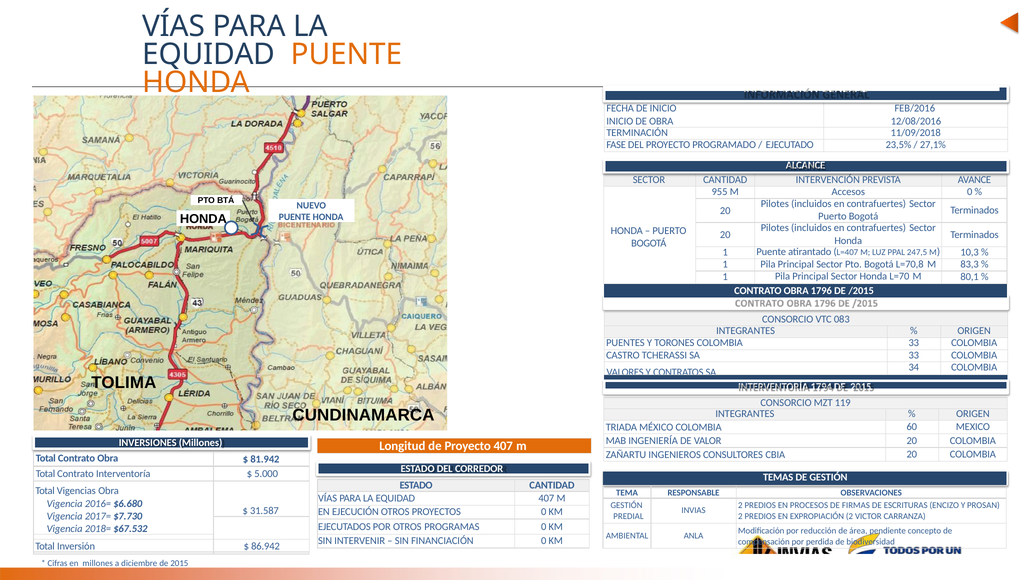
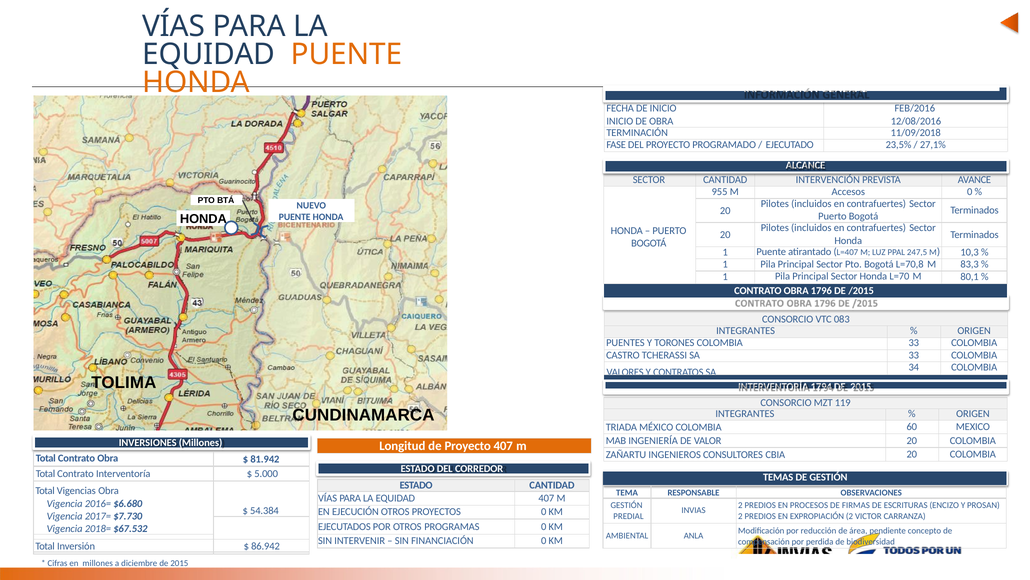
31.587: 31.587 -> 54.384
